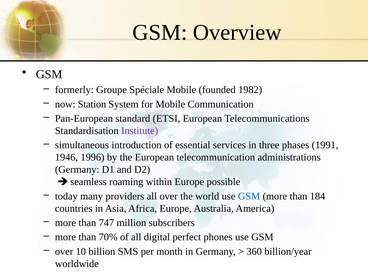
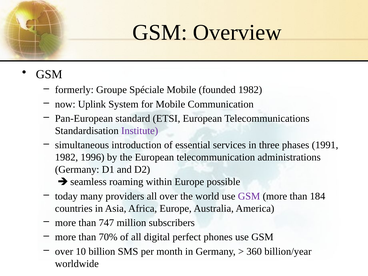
Station: Station -> Uplink
1946 at (66, 157): 1946 -> 1982
GSM at (249, 196) colour: blue -> purple
